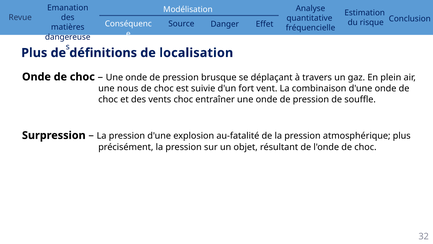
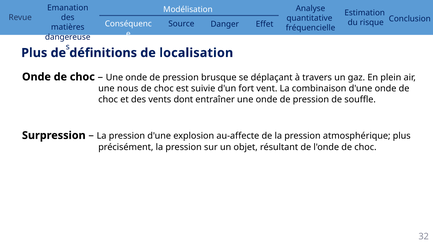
vents choc: choc -> dont
au-fatalité: au-fatalité -> au-affecte
